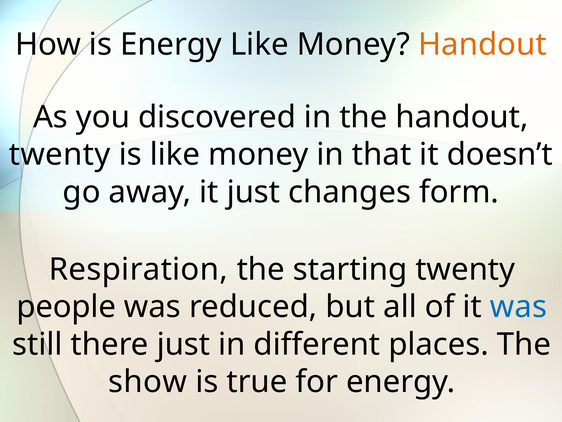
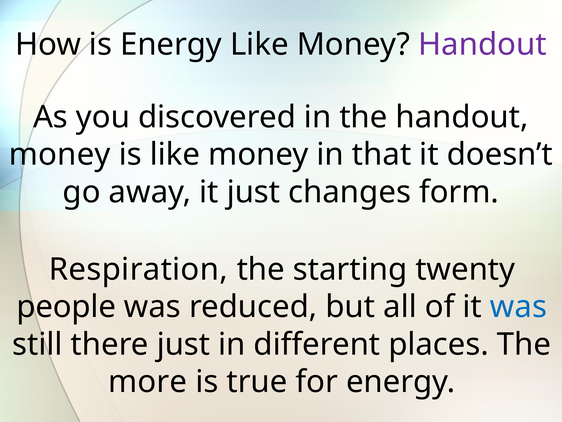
Handout at (482, 44) colour: orange -> purple
twenty at (60, 154): twenty -> money
show: show -> more
